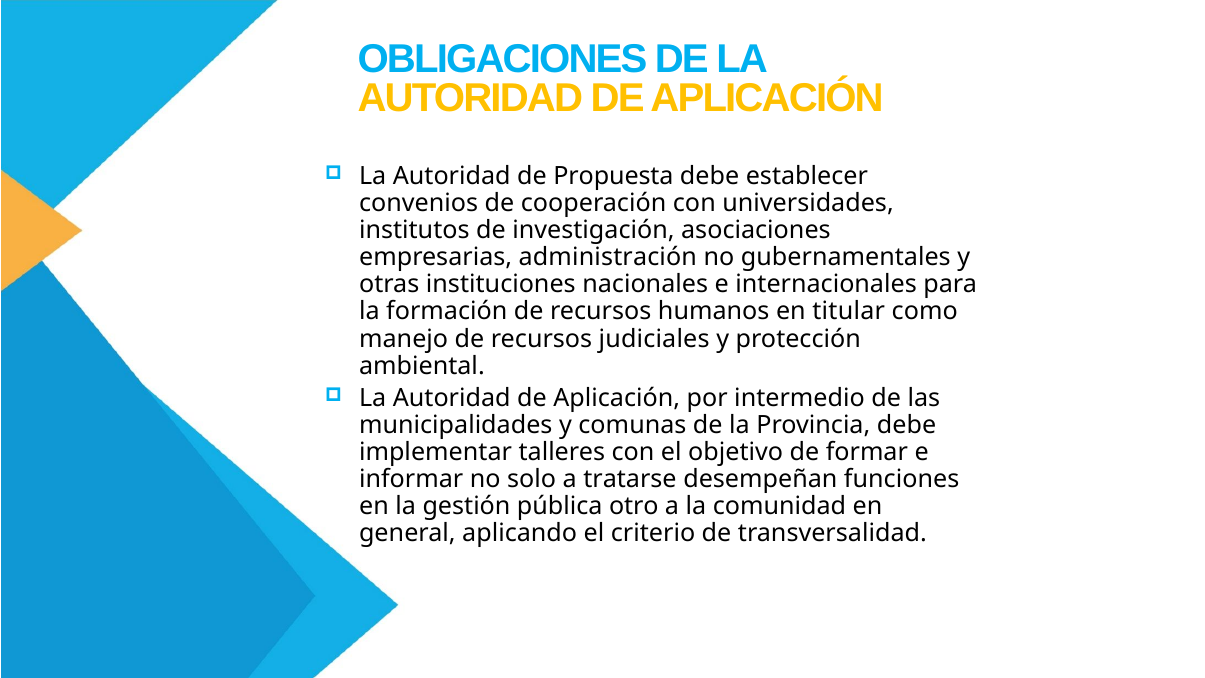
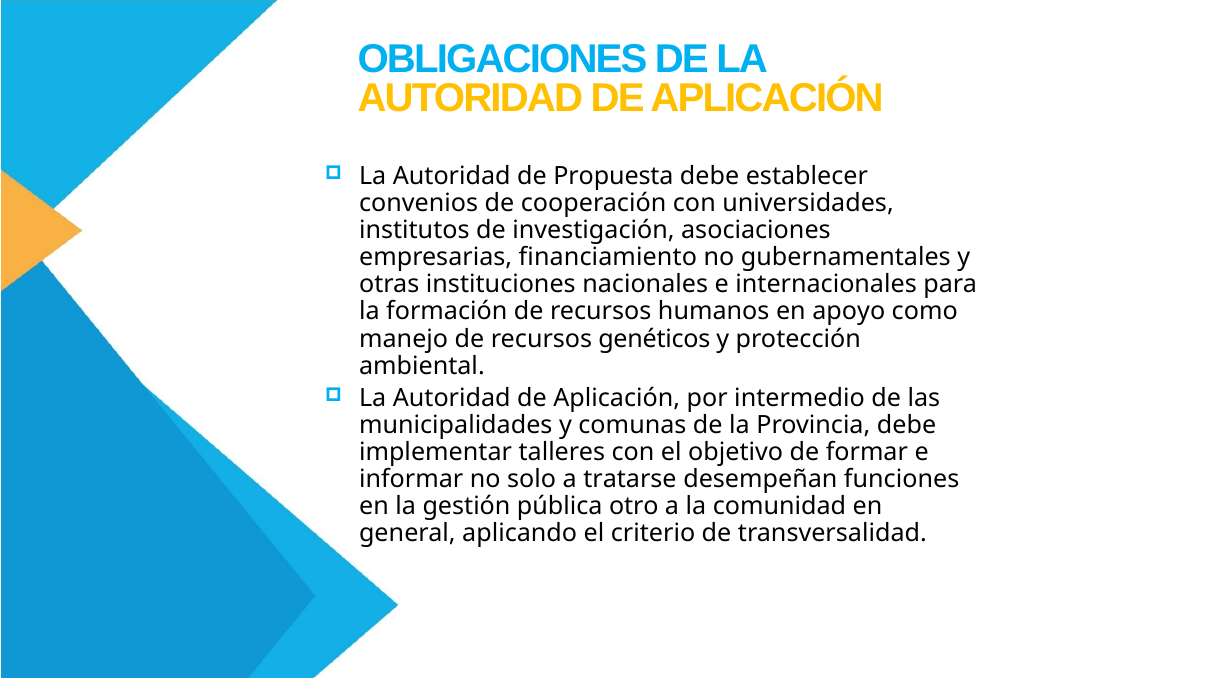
administración: administración -> financiamiento
titular: titular -> apoyo
judiciales: judiciales -> genéticos
